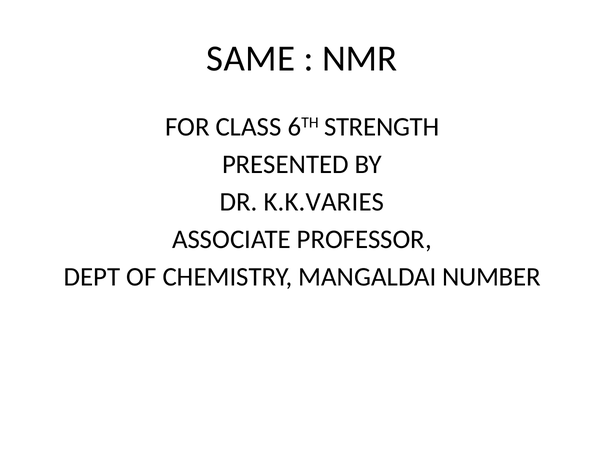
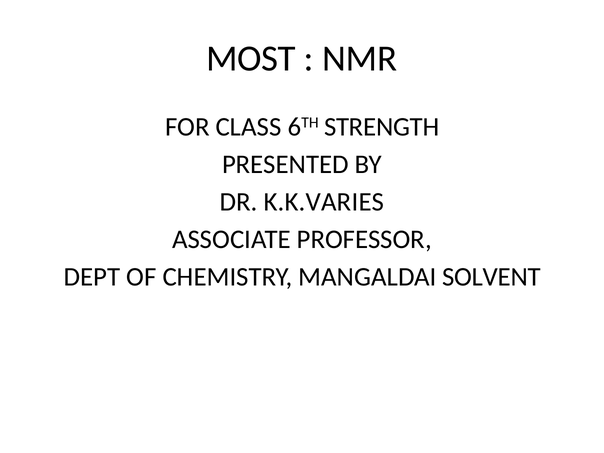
SAME: SAME -> MOST
NUMBER: NUMBER -> SOLVENT
